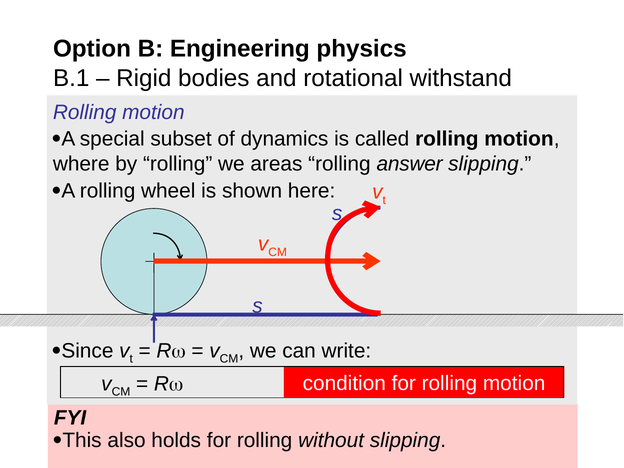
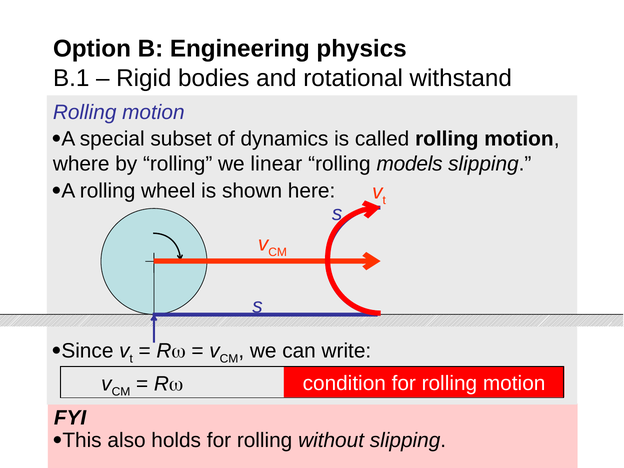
areas: areas -> linear
answer: answer -> models
